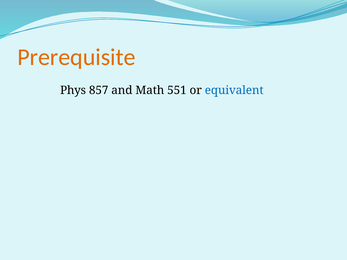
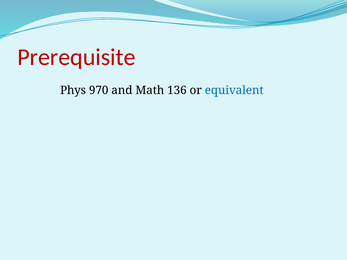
Prerequisite colour: orange -> red
857: 857 -> 970
551: 551 -> 136
